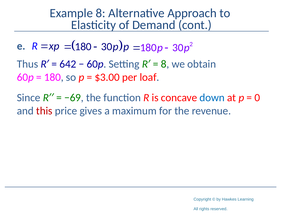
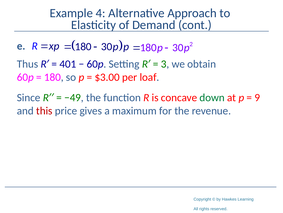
Example 8: 8 -> 4
642: 642 -> 401
8 at (164, 64): 8 -> 3
−69: −69 -> −49
down colour: blue -> green
0: 0 -> 9
